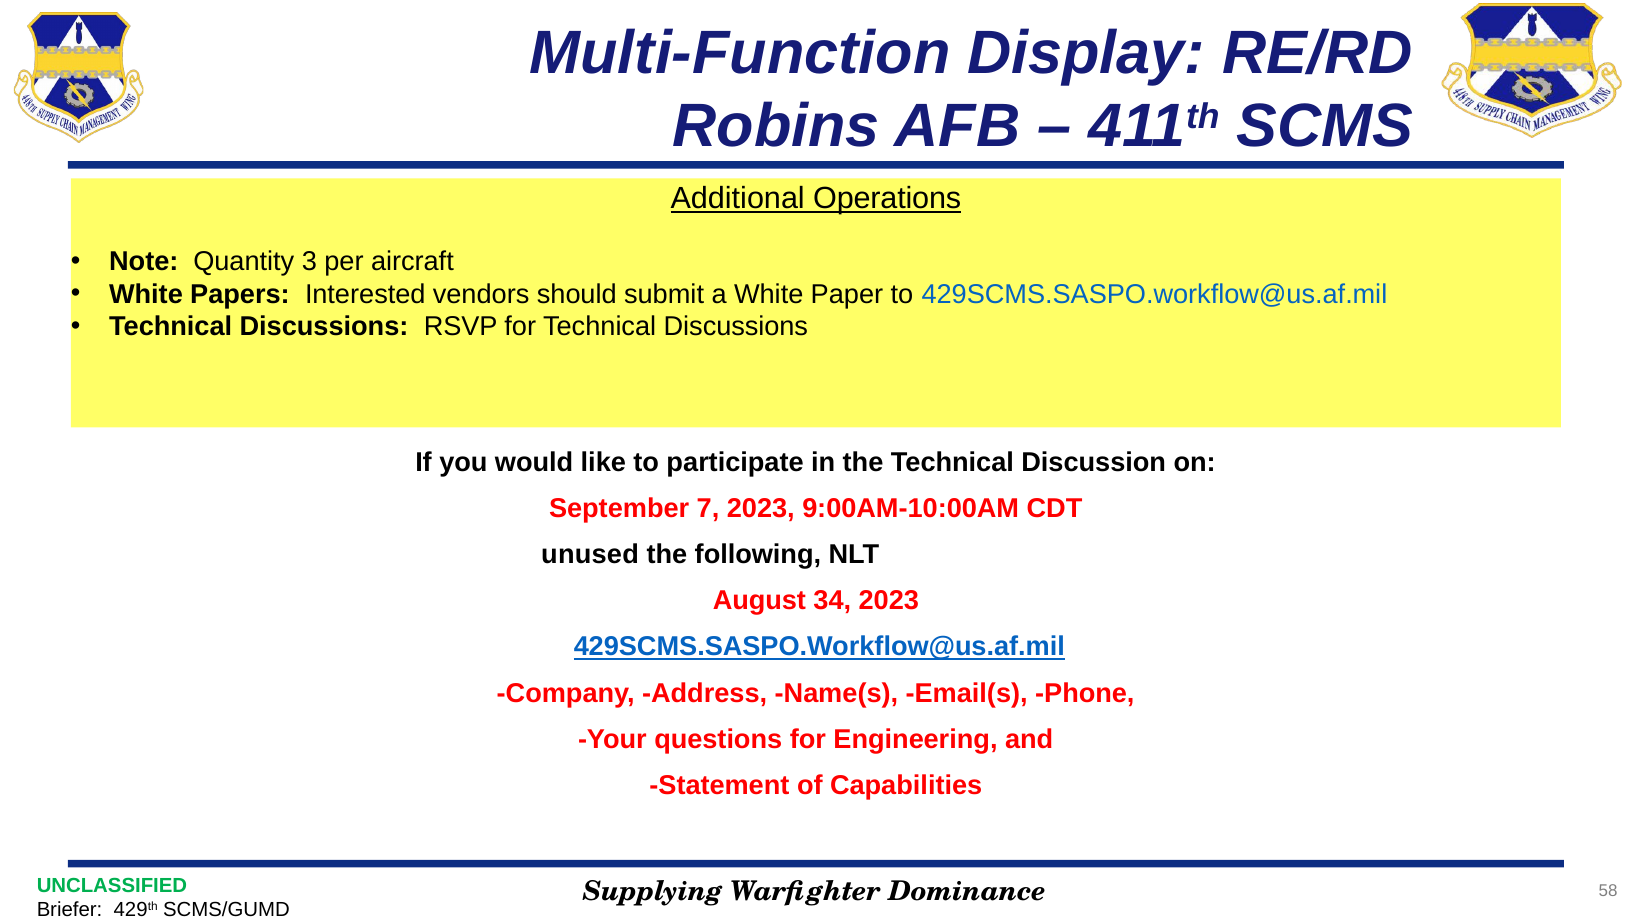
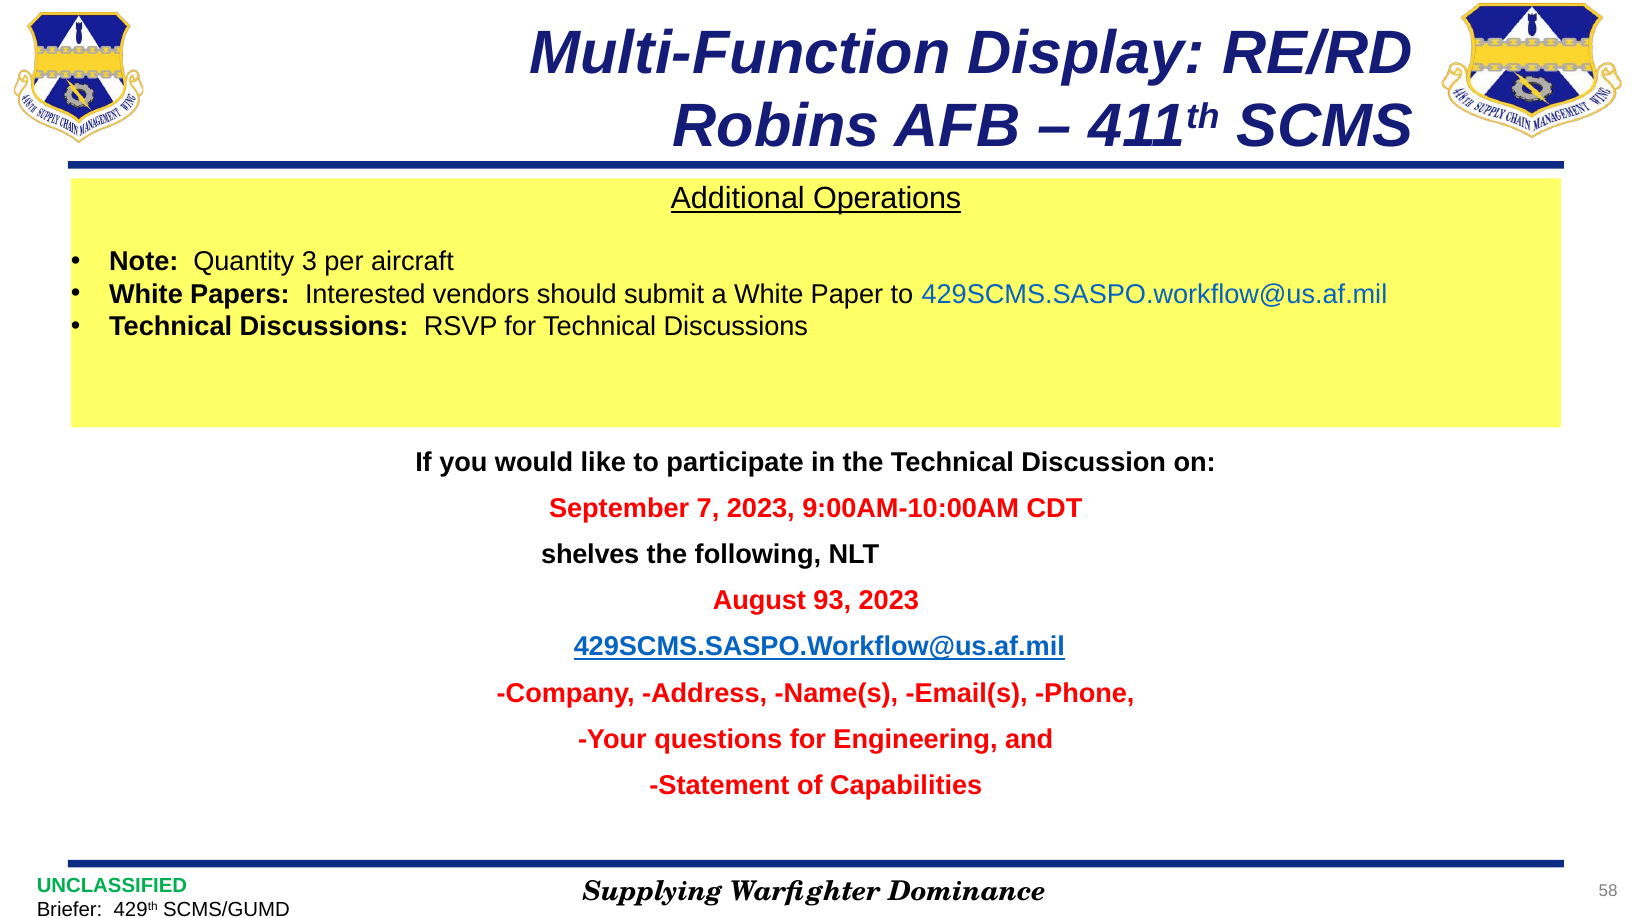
unused: unused -> shelves
34: 34 -> 93
